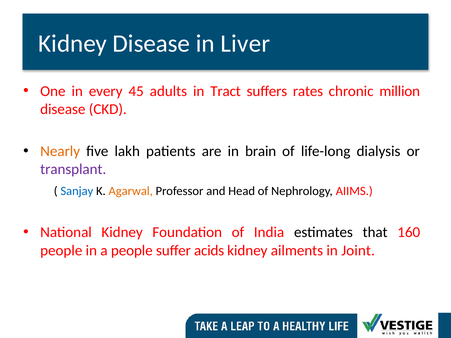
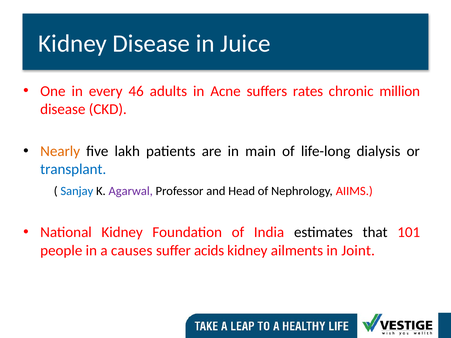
Liver: Liver -> Juice
45: 45 -> 46
Tract: Tract -> Acne
brain: brain -> main
transplant colour: purple -> blue
Agarwal colour: orange -> purple
160: 160 -> 101
a people: people -> causes
